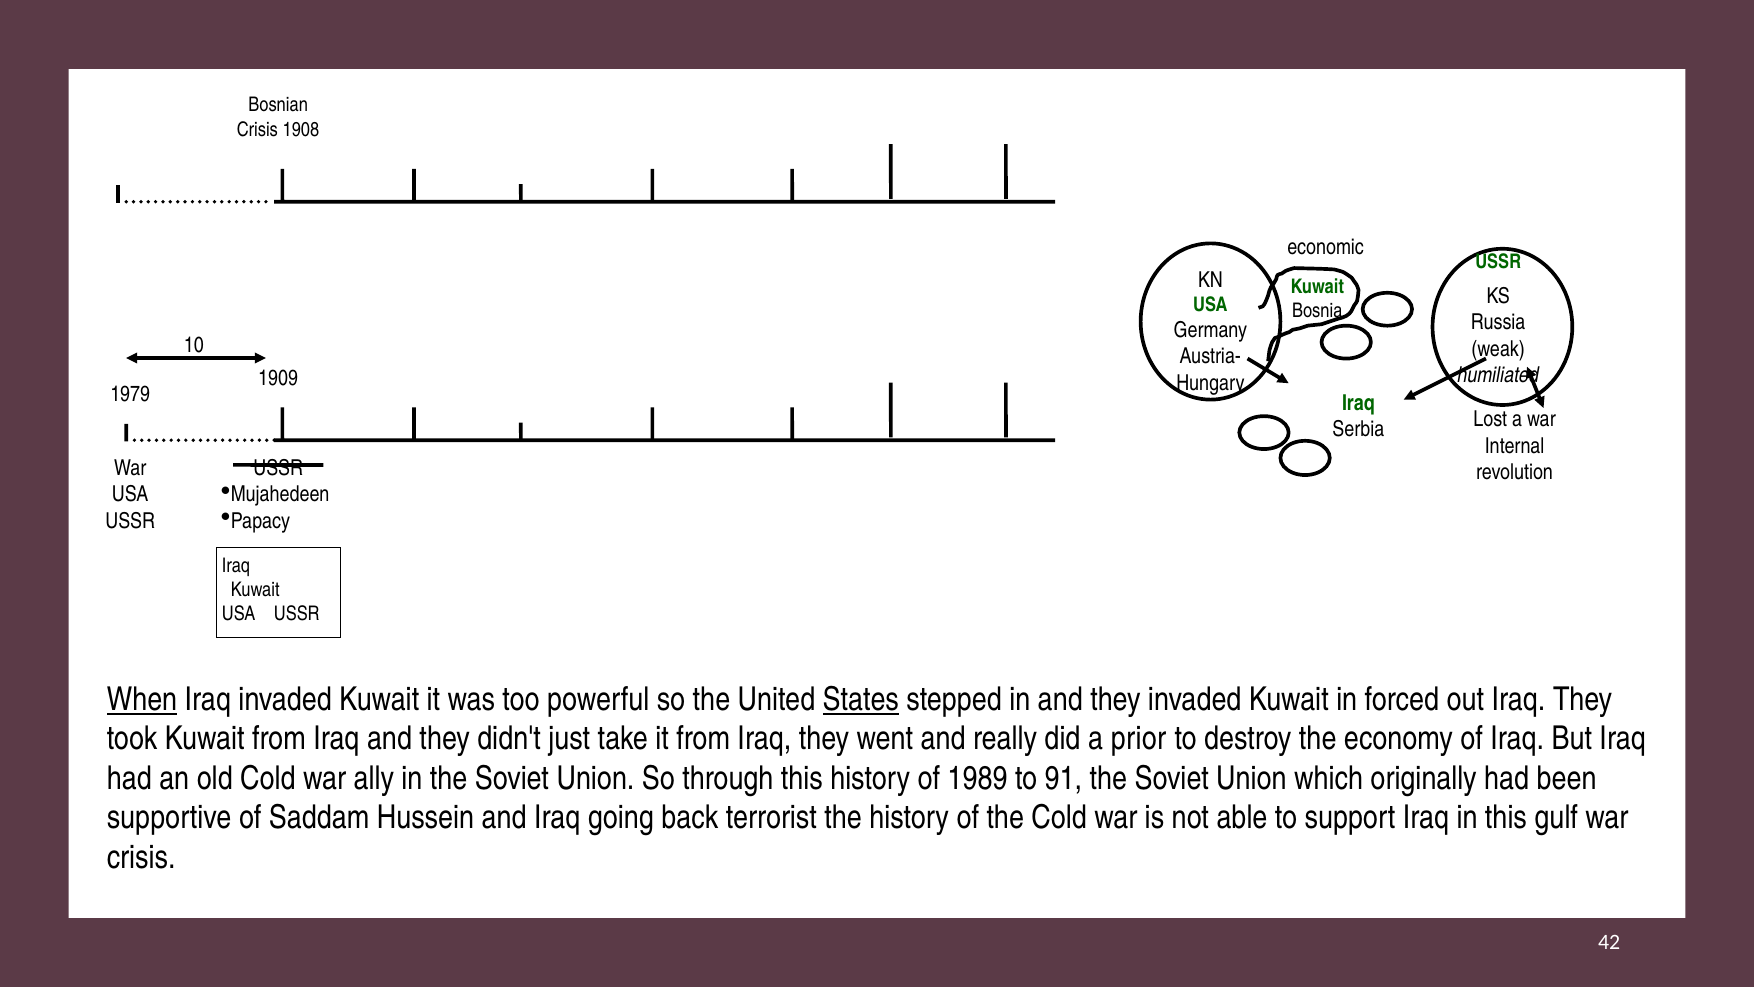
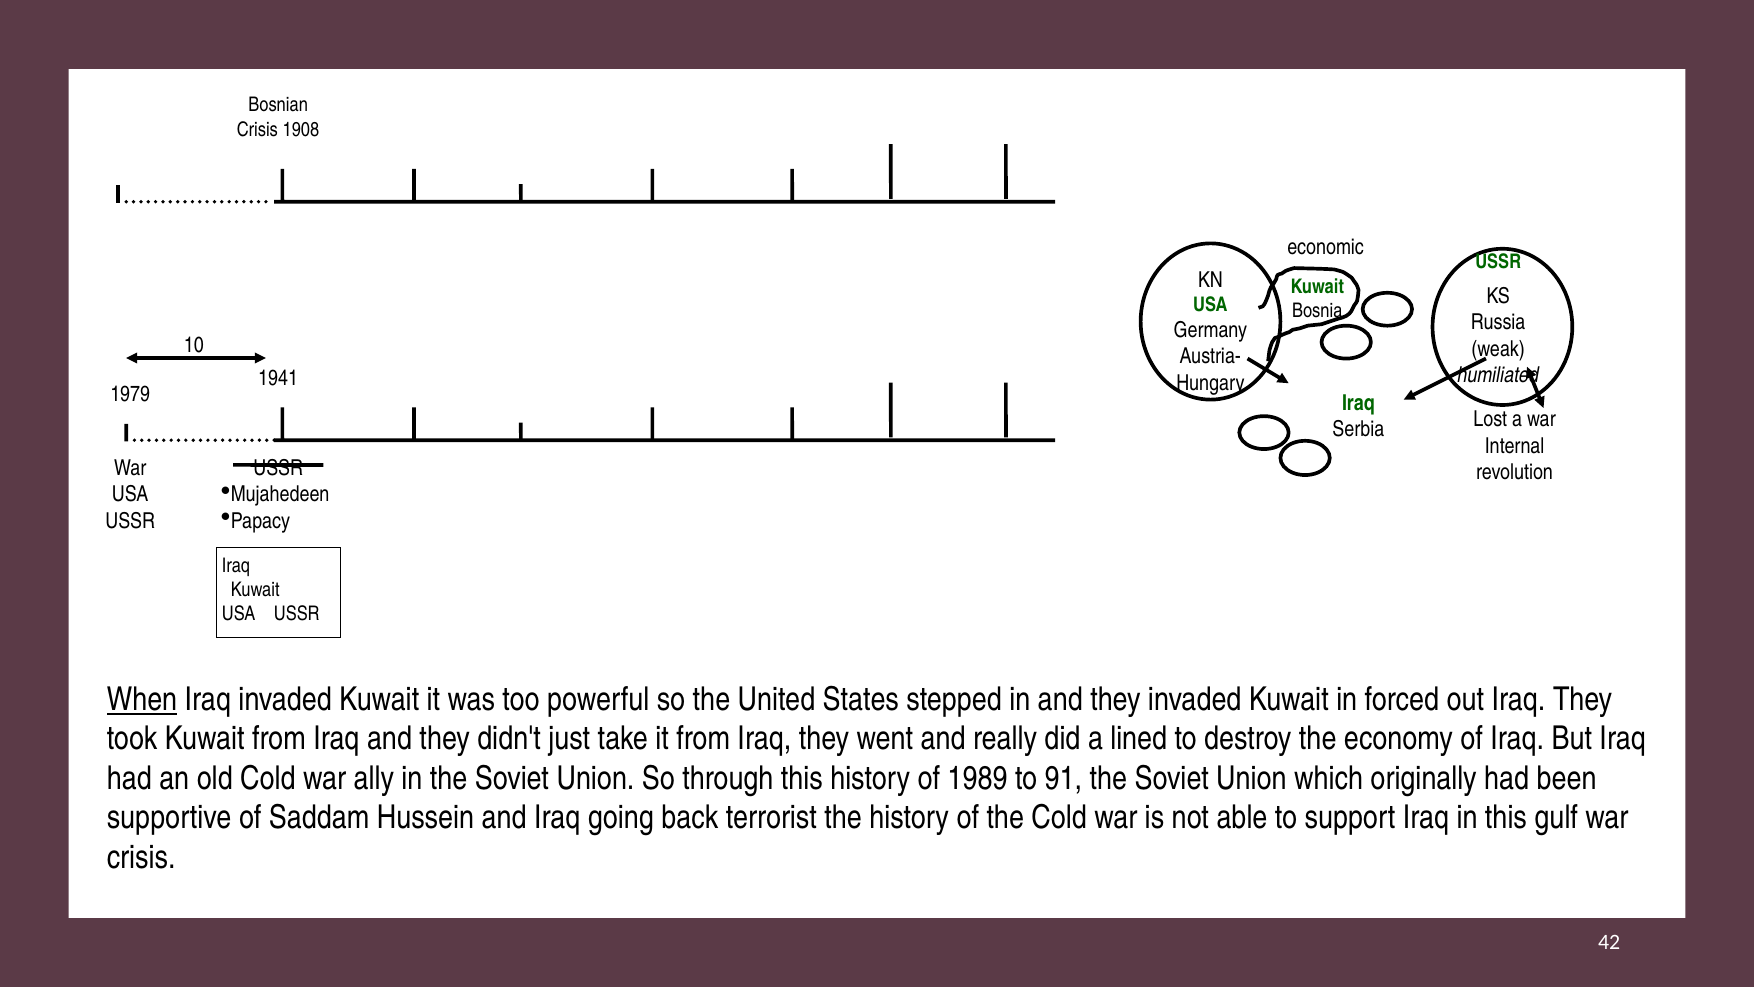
1909: 1909 -> 1941
States underline: present -> none
prior: prior -> lined
